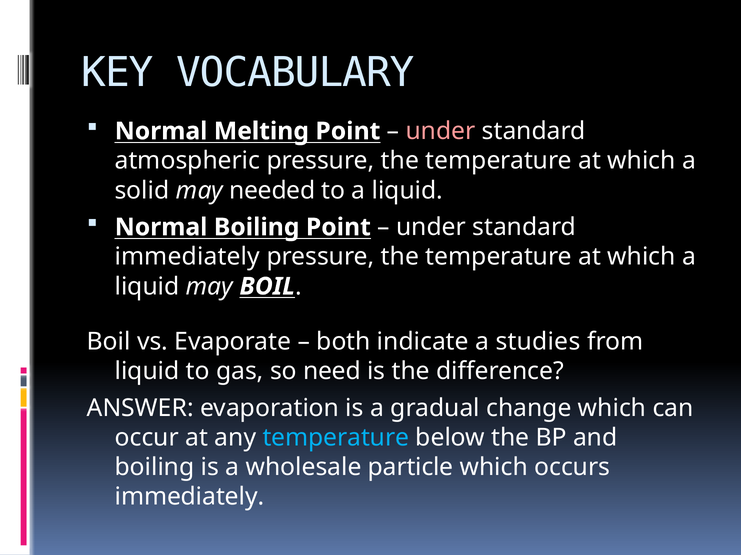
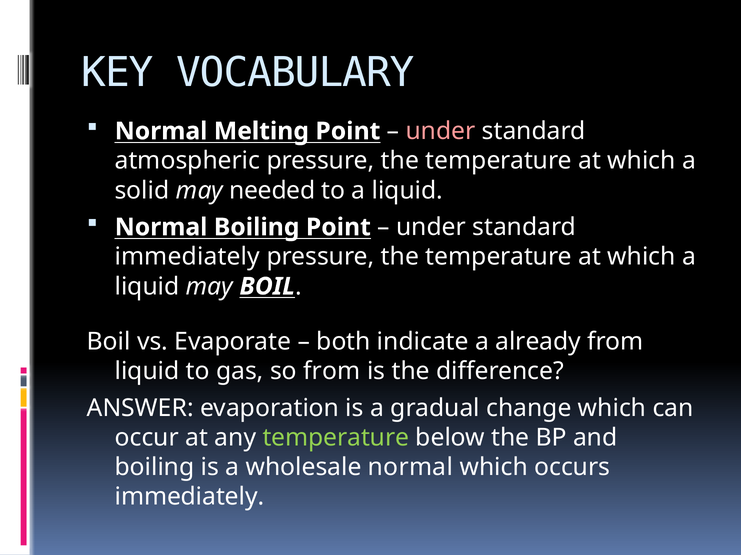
studies: studies -> already
so need: need -> from
temperature at (336, 438) colour: light blue -> light green
wholesale particle: particle -> normal
